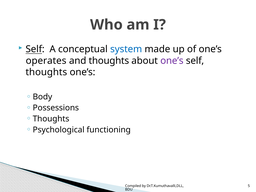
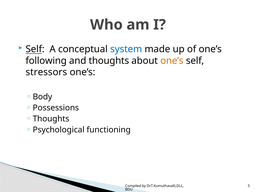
operates: operates -> following
one’s at (172, 61) colour: purple -> orange
thoughts at (46, 72): thoughts -> stressors
